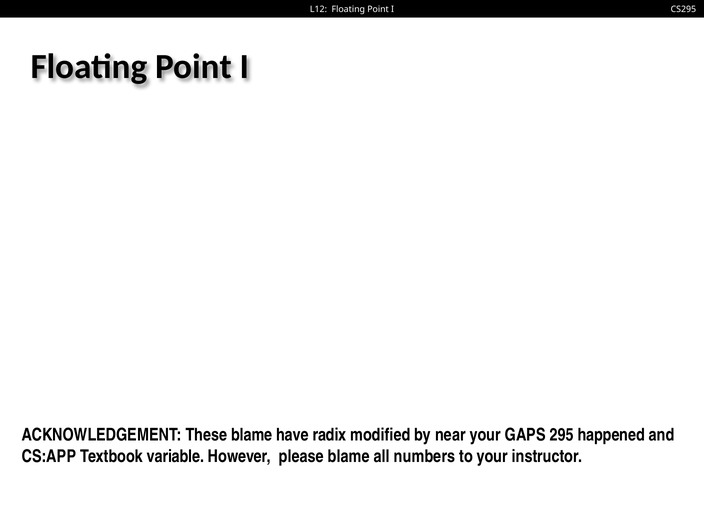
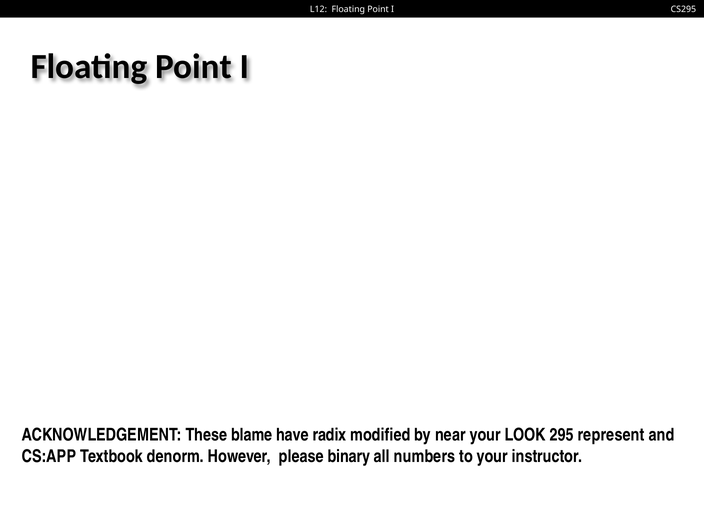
GAPS: GAPS -> LOOK
happened: happened -> represent
variable: variable -> denorm
please blame: blame -> binary
